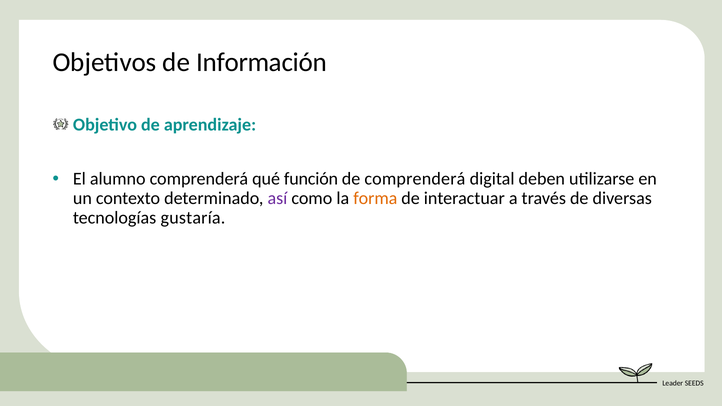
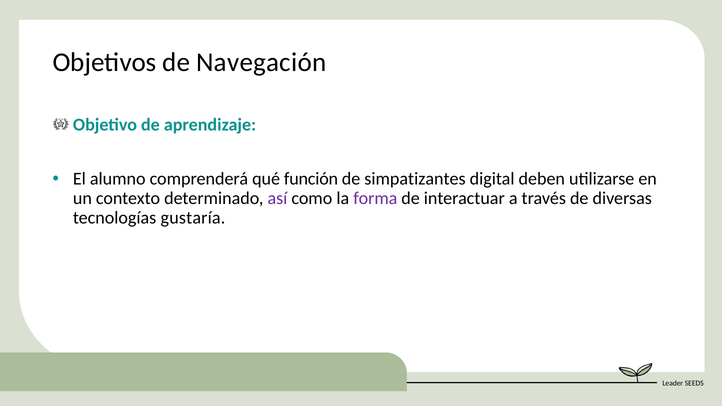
Información: Información -> Navegación
de comprenderá: comprenderá -> simpatizantes
forma colour: orange -> purple
